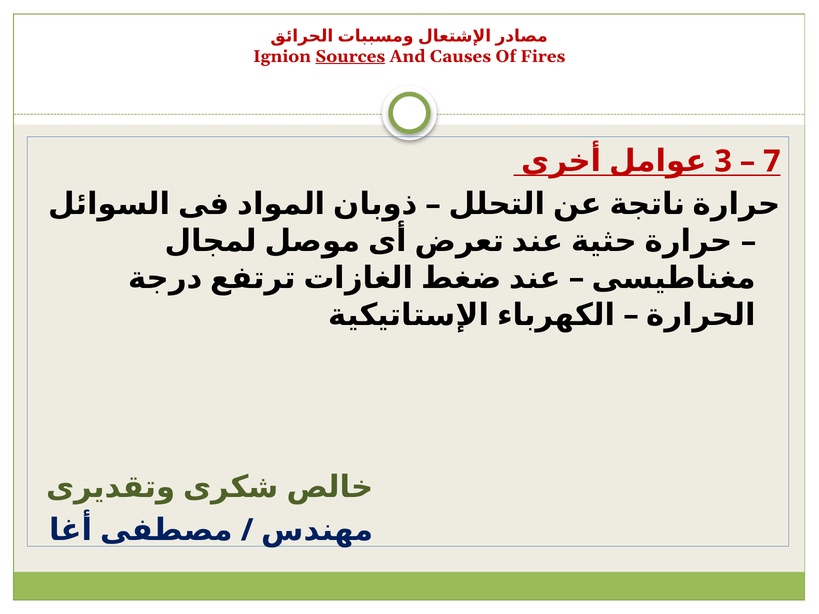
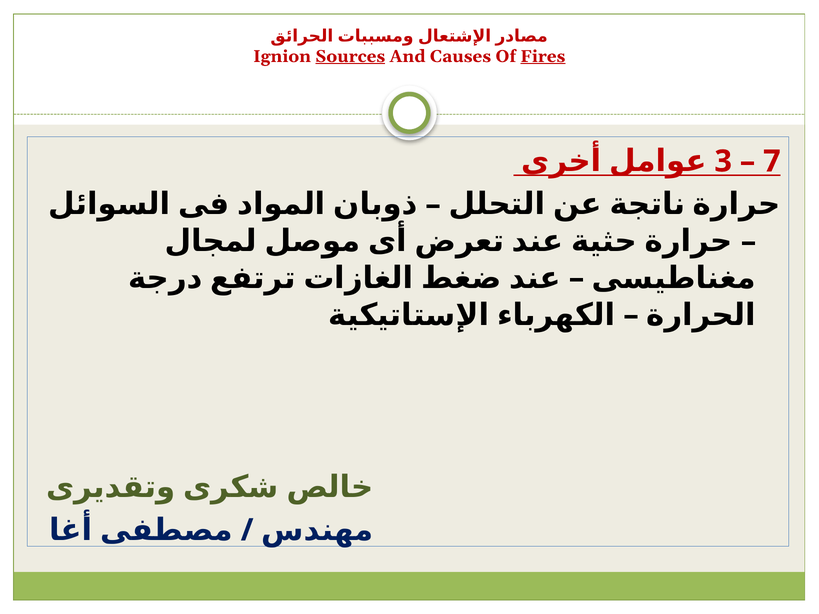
Fires underline: none -> present
